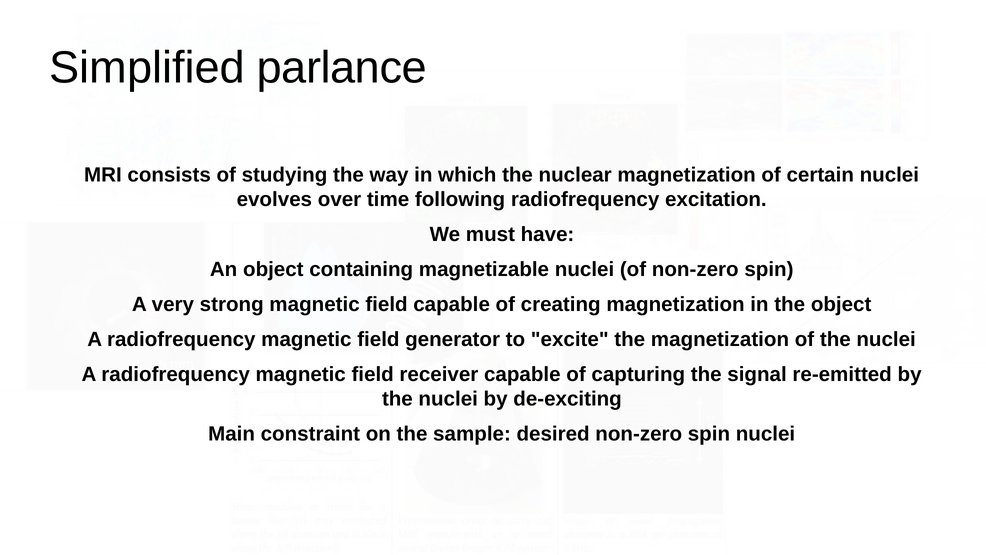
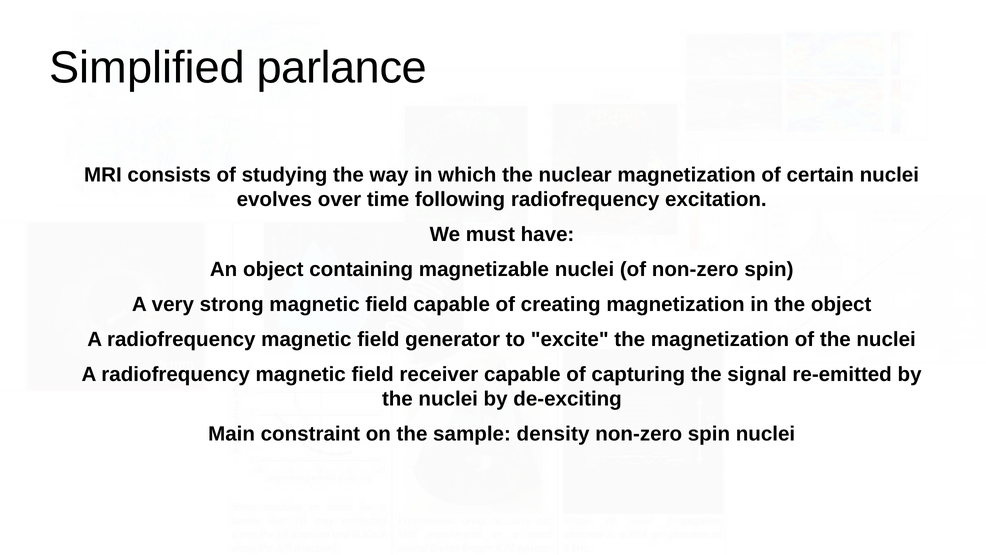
desired: desired -> density
